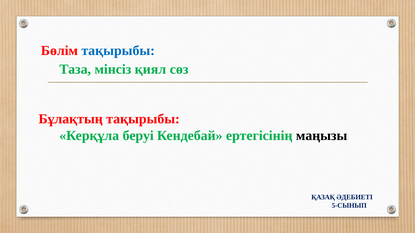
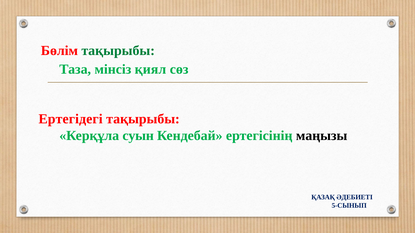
тақырыбы at (118, 51) colour: blue -> green
Бұлақтың: Бұлақтың -> Ертегідегі
беруі: беруі -> суын
